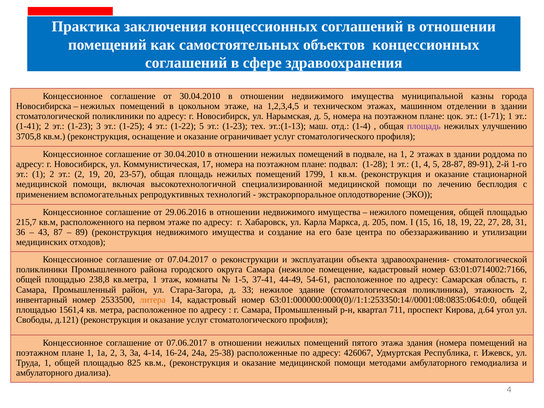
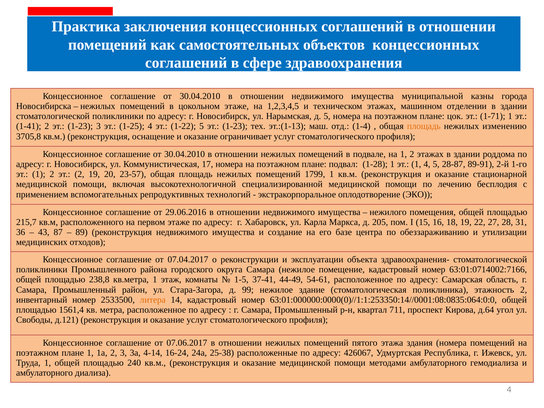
площадь at (424, 126) colour: purple -> orange
улучшению: улучшению -> изменению
33: 33 -> 99
825: 825 -> 240
